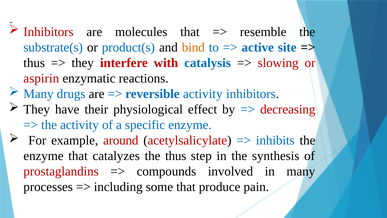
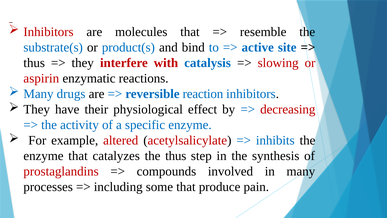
bind colour: orange -> black
reversible activity: activity -> reaction
around: around -> altered
